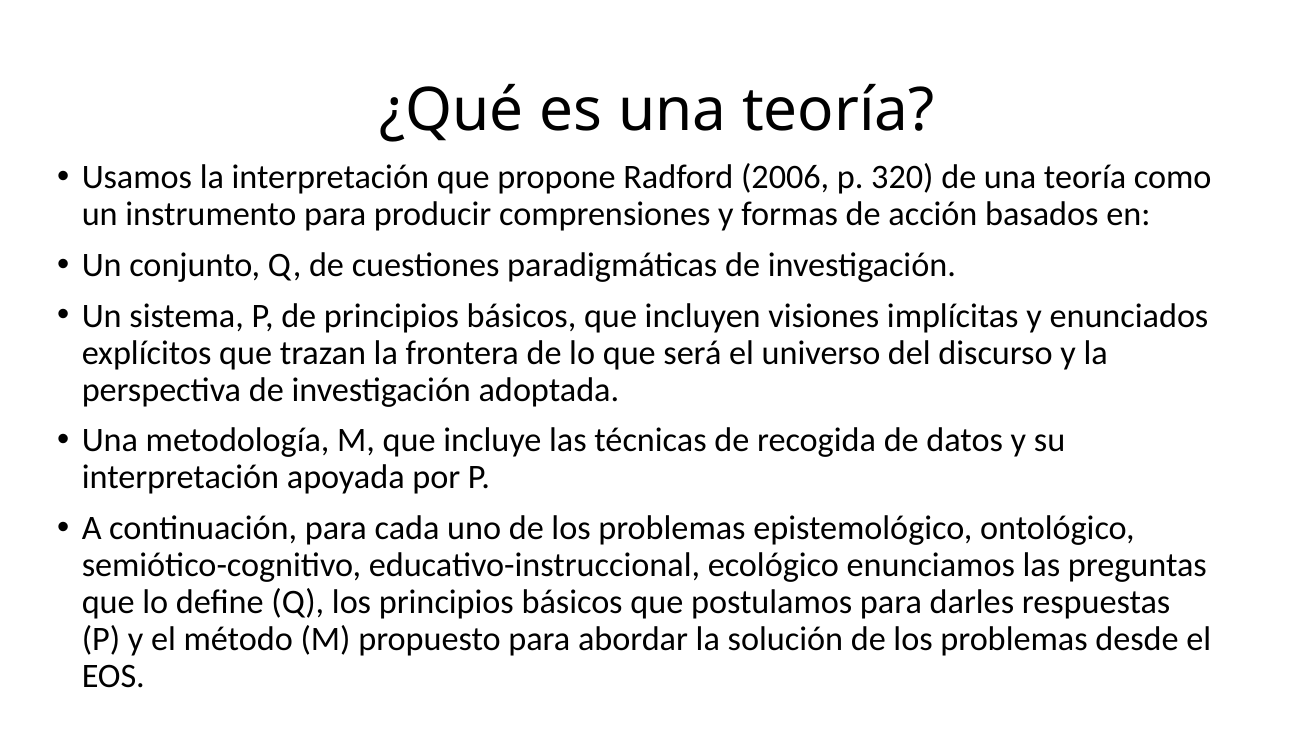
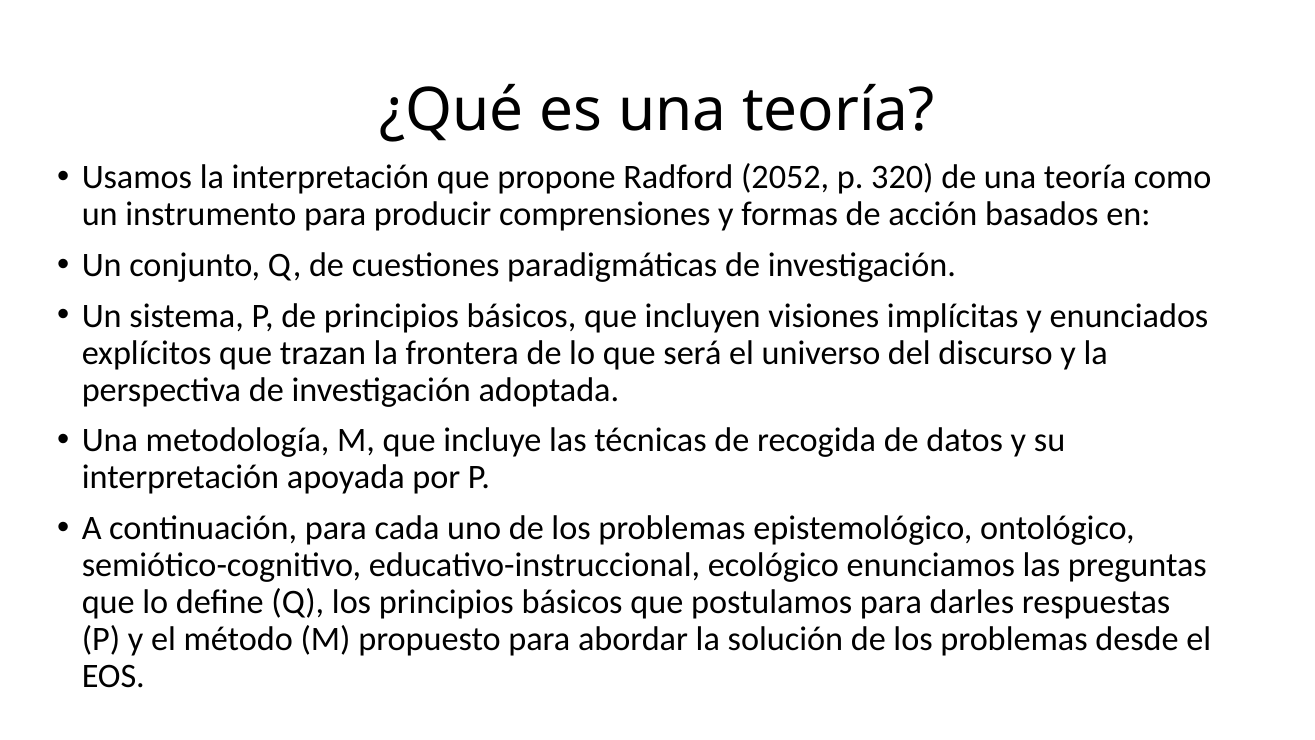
2006: 2006 -> 2052
